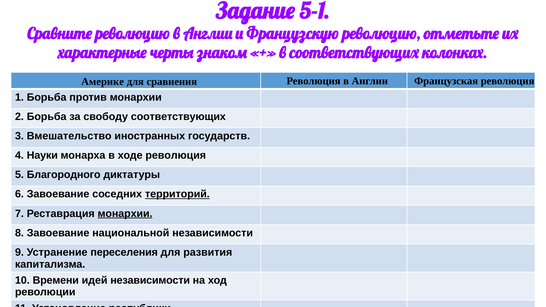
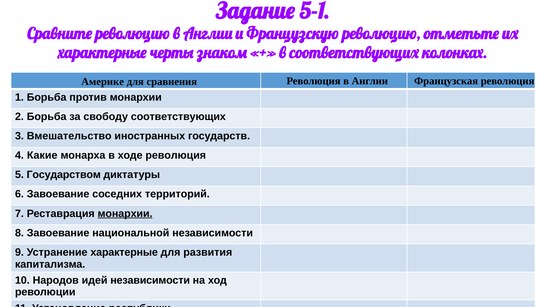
Науки: Науки -> Какие
Благородного: Благородного -> Государством
территорий underline: present -> none
Устранение переселения: переселения -> характерные
Времени: Времени -> Народов
